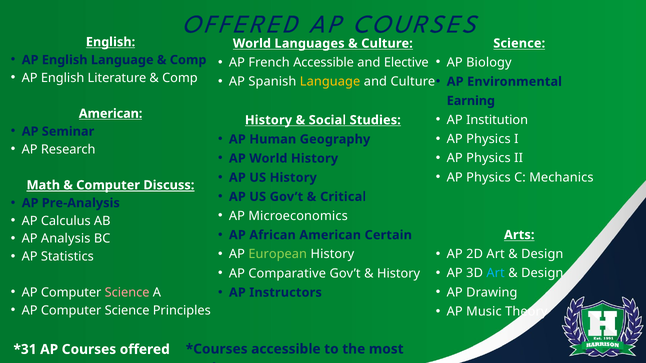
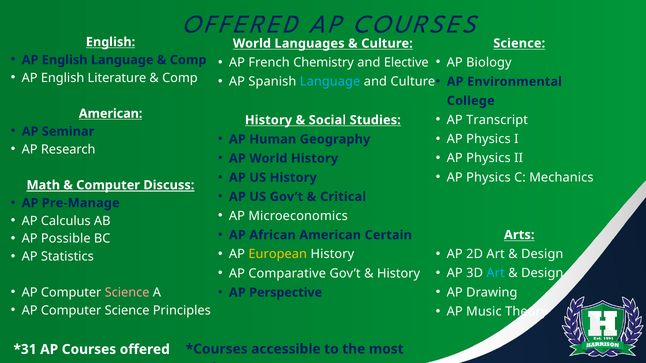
French Accessible: Accessible -> Chemistry
Language at (330, 82) colour: yellow -> light blue
Earning: Earning -> College
Institution: Institution -> Transcript
Pre-Analysis: Pre-Analysis -> Pre-Manage
Analysis: Analysis -> Possible
European colour: light green -> yellow
Instructors: Instructors -> Perspective
